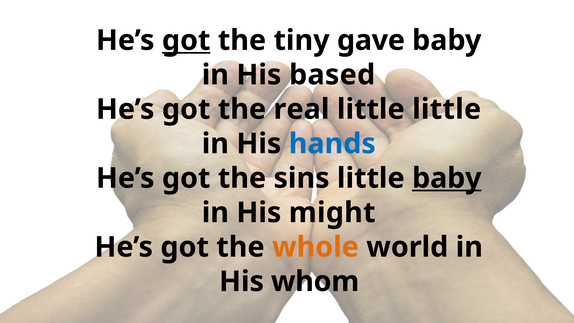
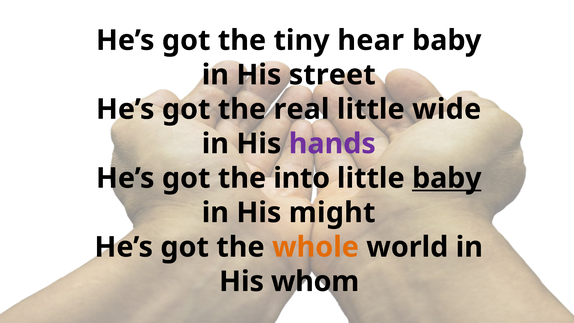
got at (186, 40) underline: present -> none
gave: gave -> hear
based: based -> street
little little: little -> wide
hands colour: blue -> purple
sins: sins -> into
